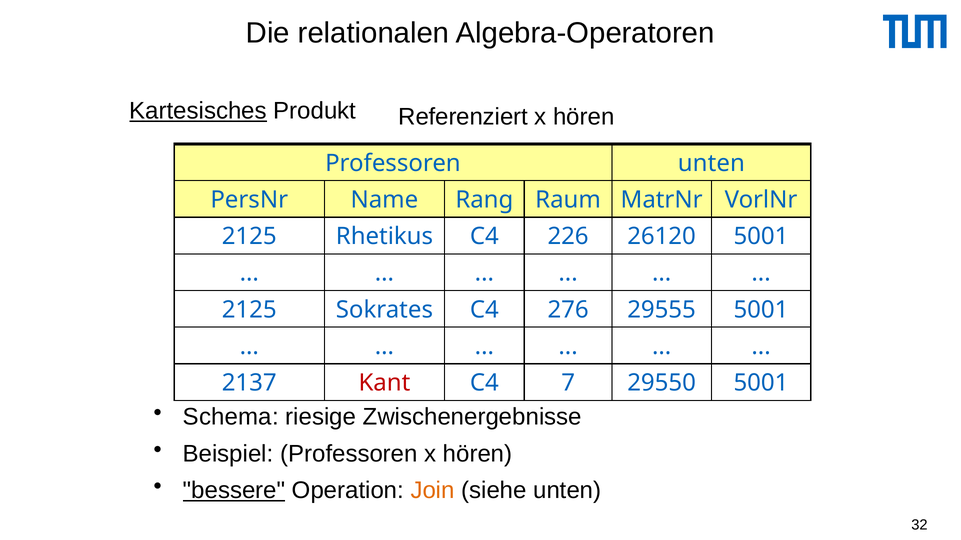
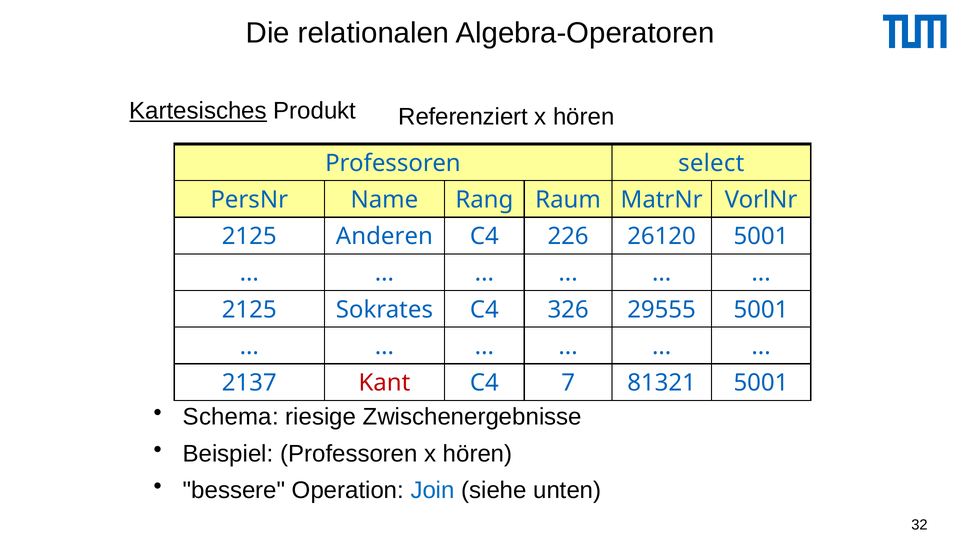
Professoren unten: unten -> select
Rhetikus: Rhetikus -> Anderen
276: 276 -> 326
29550: 29550 -> 81321
bessere underline: present -> none
Join colour: orange -> blue
